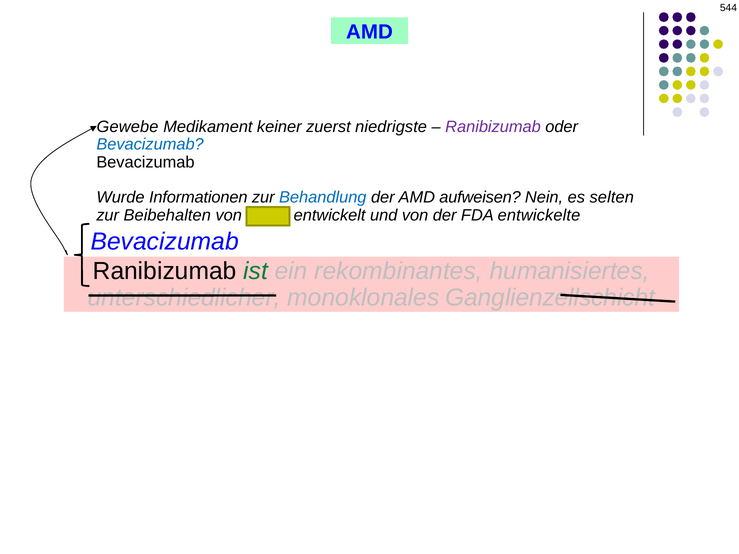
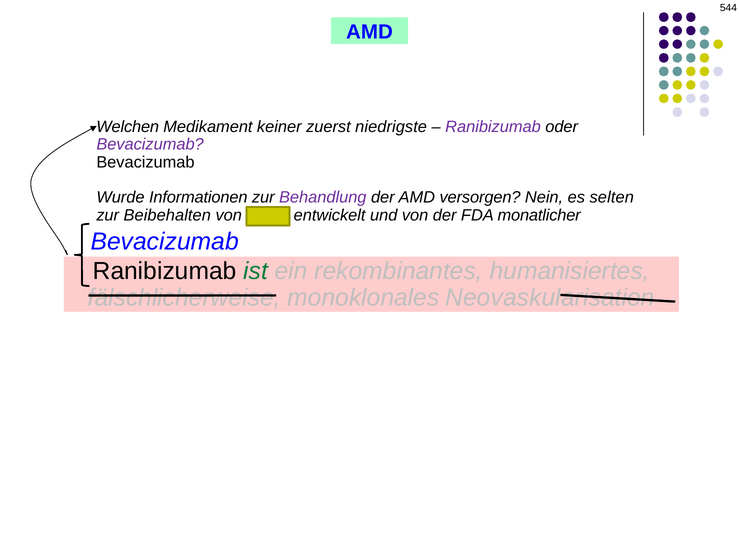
Gewebe: Gewebe -> Welchen
Bevacizumab at (150, 145) colour: blue -> purple
Behandlung colour: blue -> purple
aufweisen: aufweisen -> versorgen
entwickelte: entwickelte -> monatlicher
unterschiedlicher: unterschiedlicher -> fälschlicherweise
Ganglienzellschicht: Ganglienzellschicht -> Neovaskularisation
